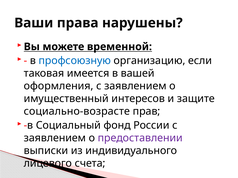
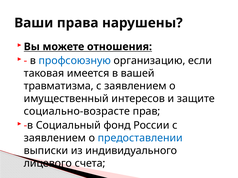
временной: временной -> отношения
оформления: оформления -> травматизма
предоставлении colour: purple -> blue
